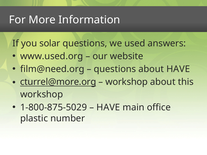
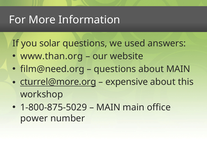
www.used.org: www.used.org -> www.than.org
about HAVE: HAVE -> MAIN
workshop at (127, 82): workshop -> expensive
HAVE at (108, 107): HAVE -> MAIN
plastic: plastic -> power
